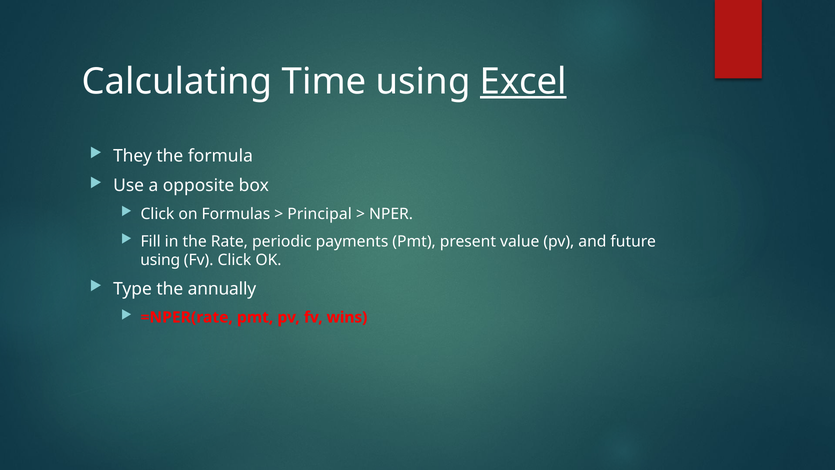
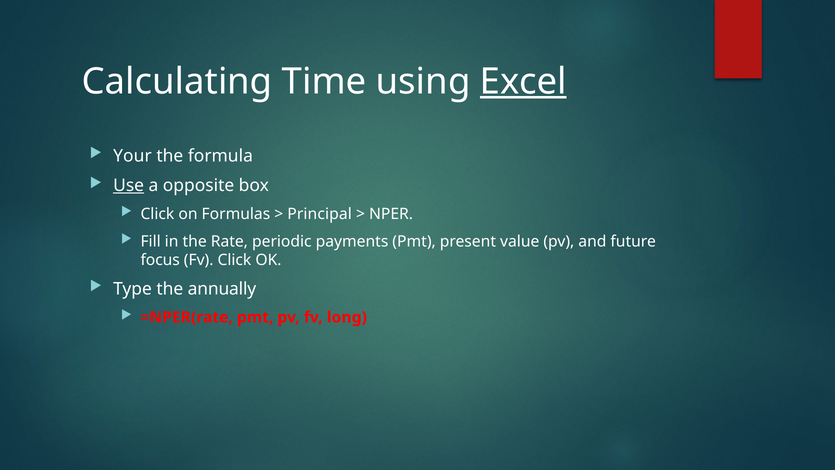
They: They -> Your
Use underline: none -> present
using at (160, 260): using -> focus
wins: wins -> long
